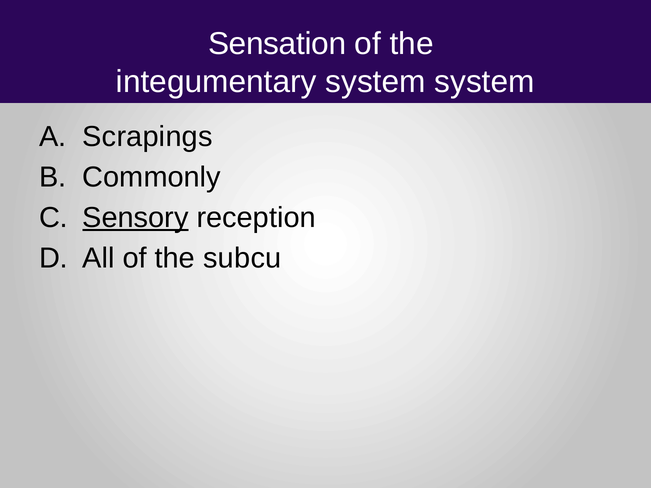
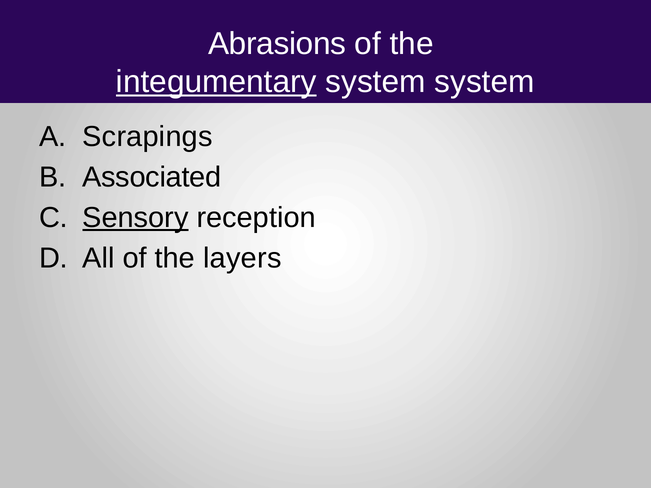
Sensation: Sensation -> Abrasions
integumentary underline: none -> present
Commonly: Commonly -> Associated
subcu: subcu -> layers
